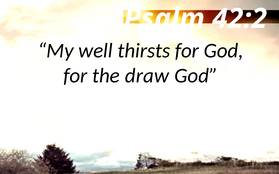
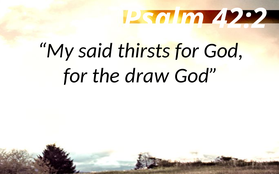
well: well -> said
